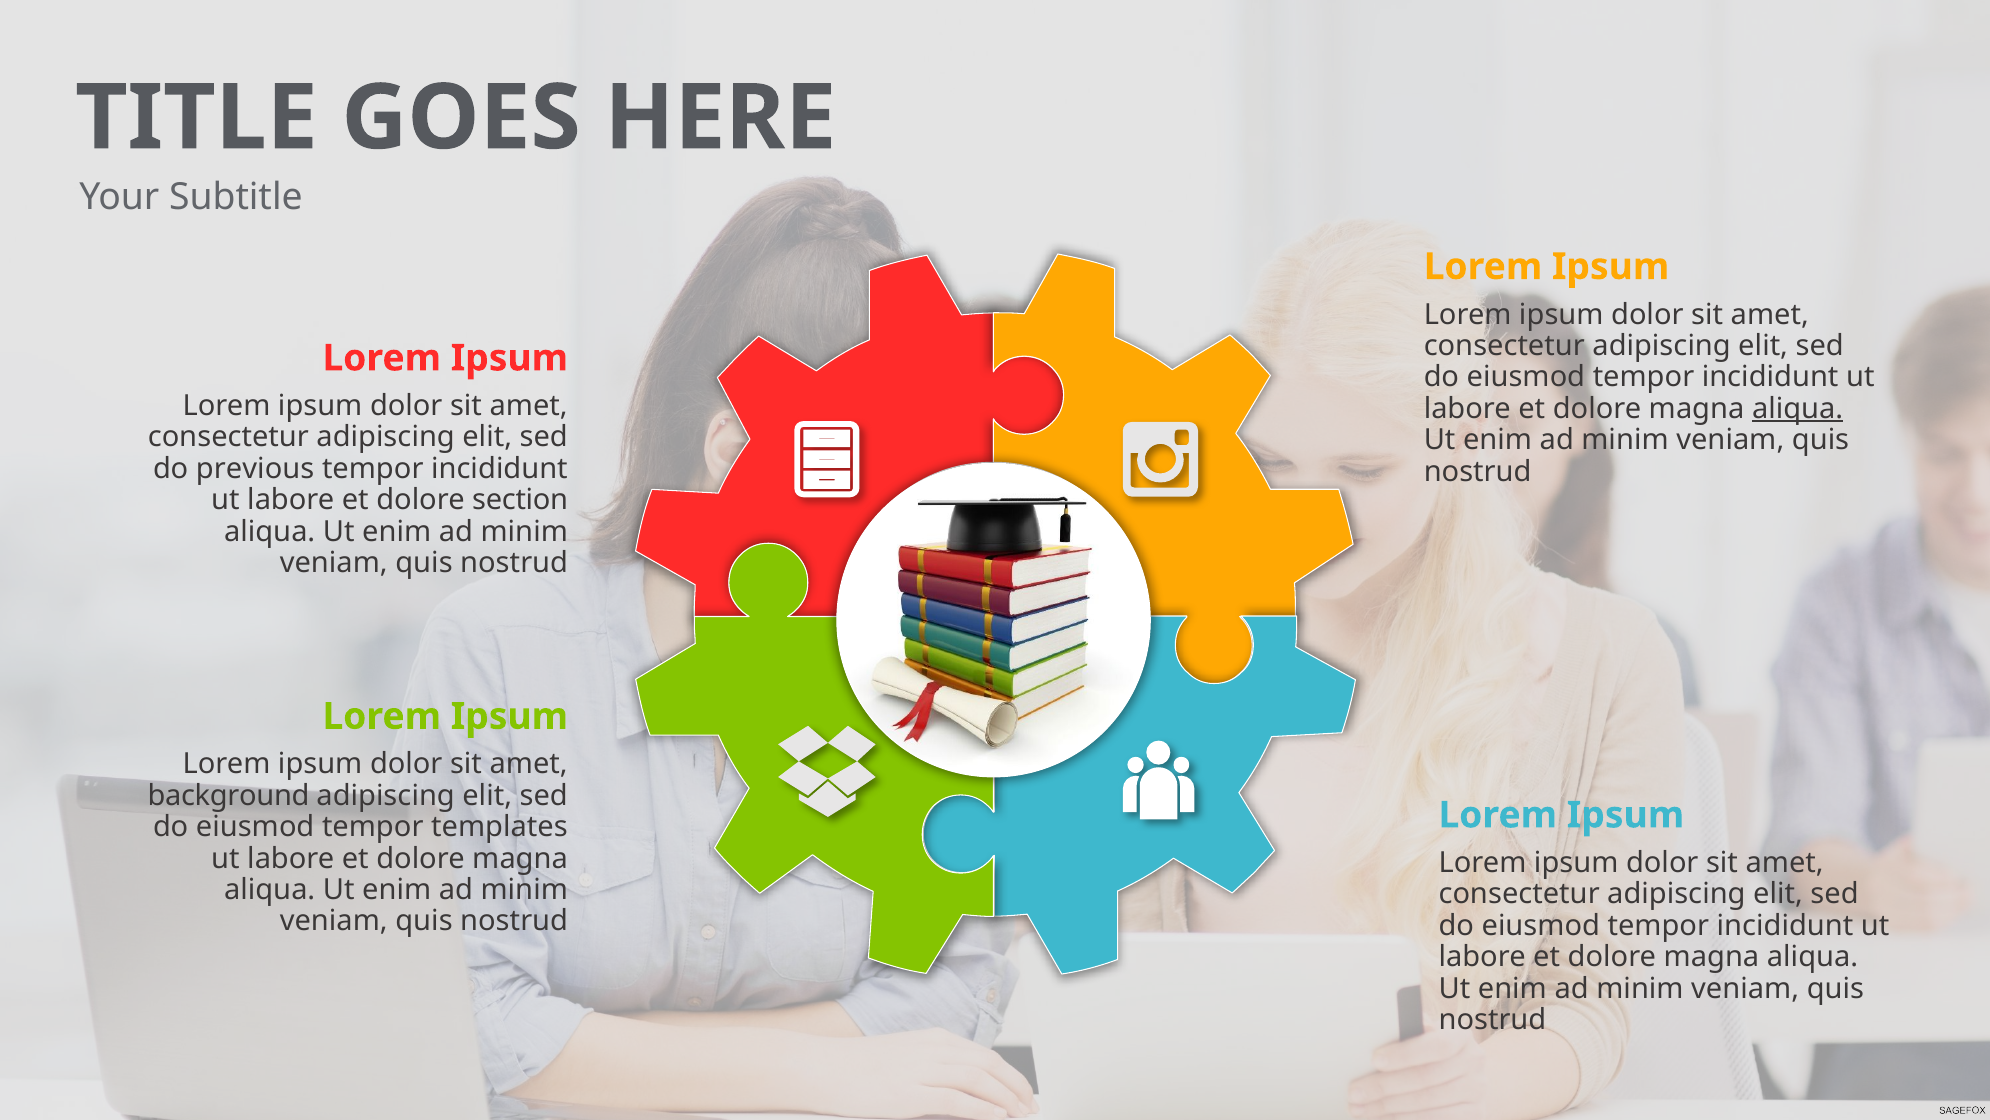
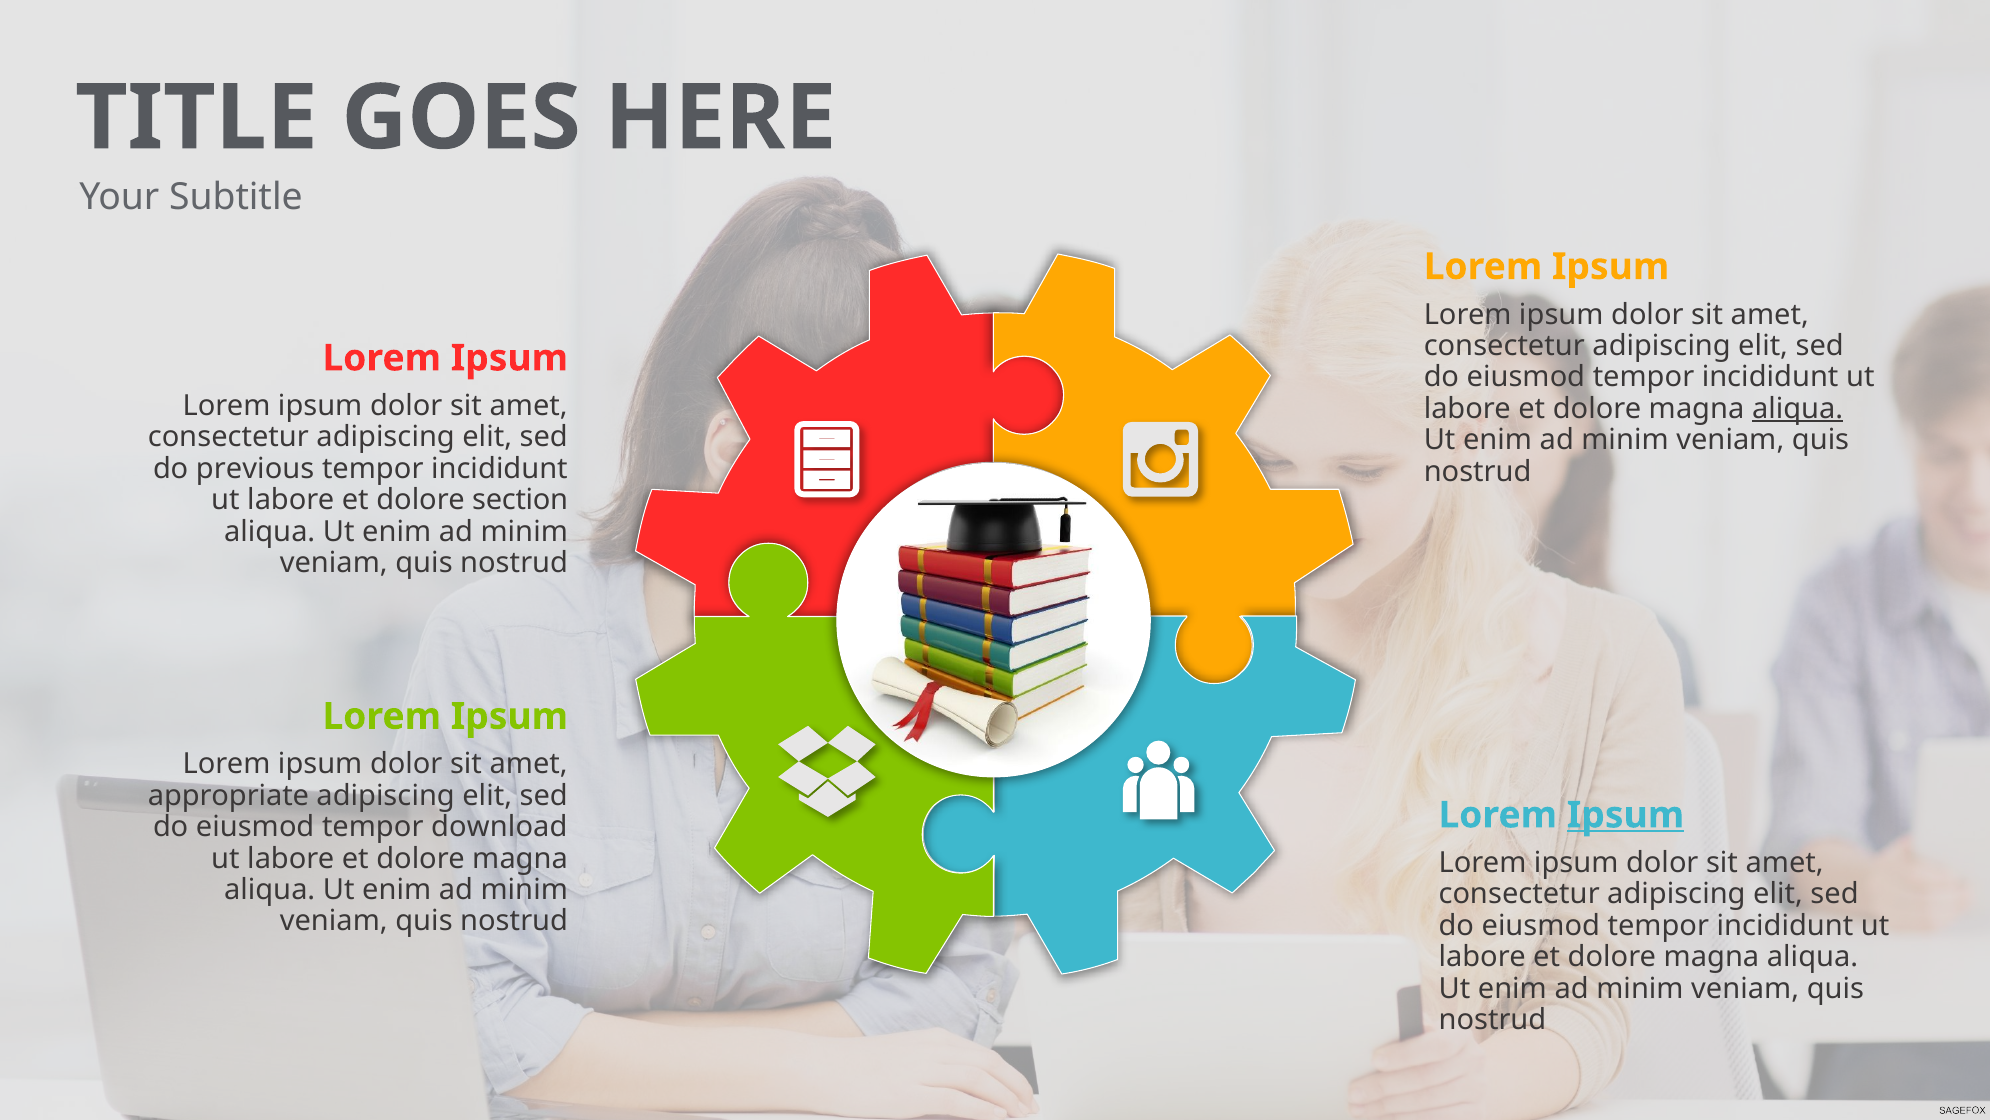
background: background -> appropriate
Ipsum at (1625, 815) underline: none -> present
templates: templates -> download
